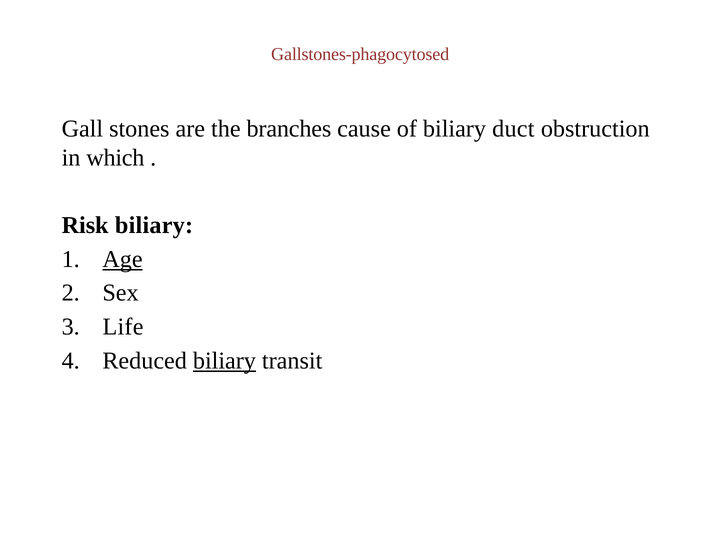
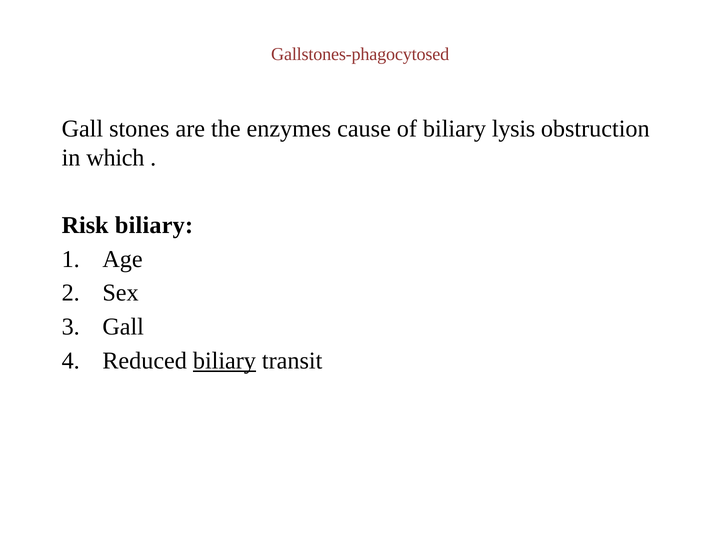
branches: branches -> enzymes
duct: duct -> lysis
Age underline: present -> none
Life at (123, 327): Life -> Gall
